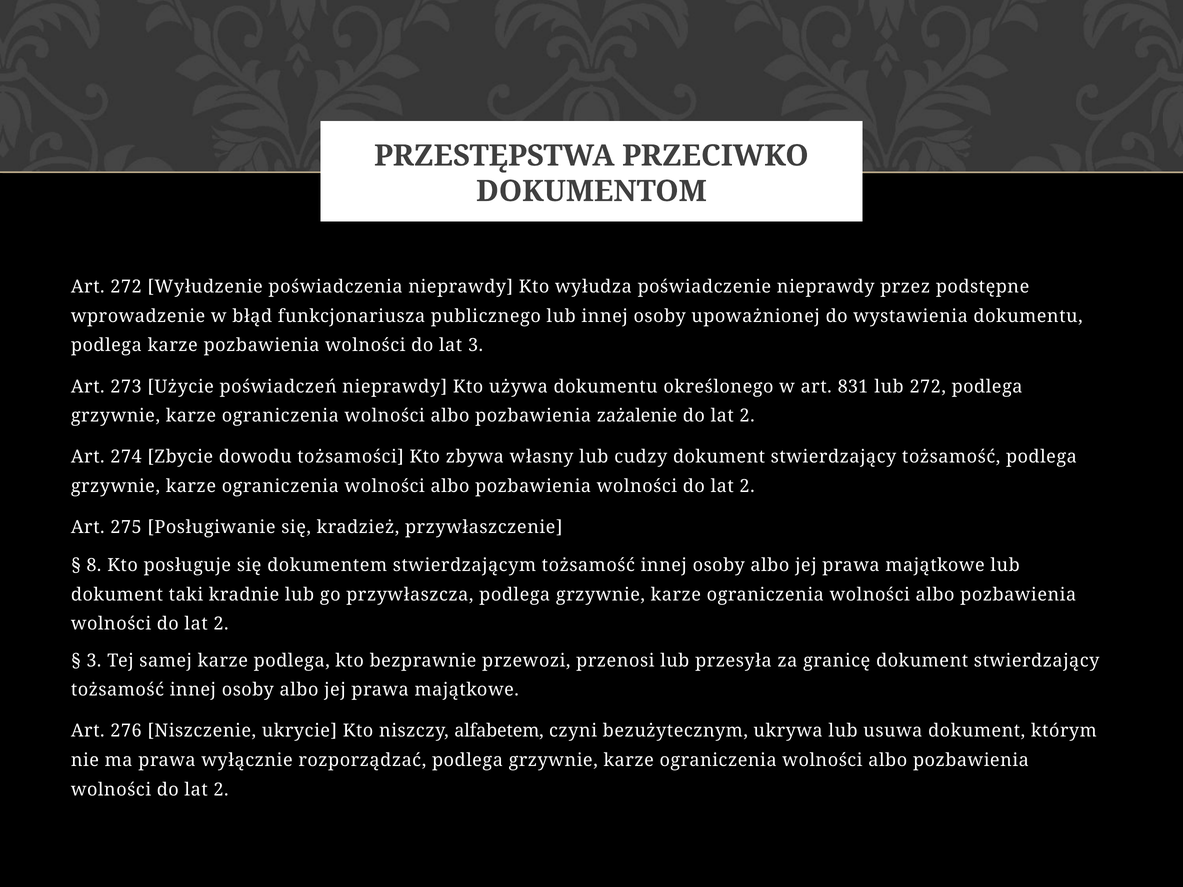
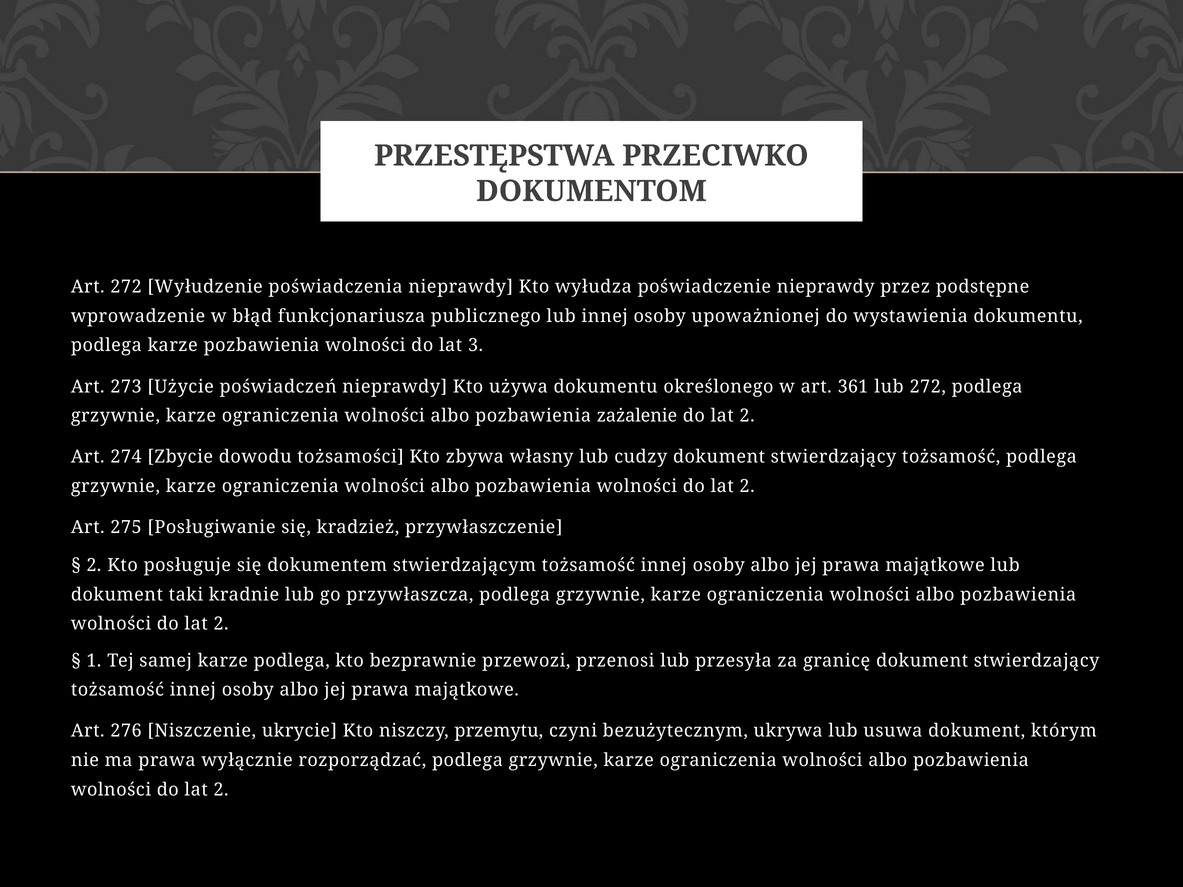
831: 831 -> 361
8 at (94, 566): 8 -> 2
3 at (94, 661): 3 -> 1
alfabetem: alfabetem -> przemytu
